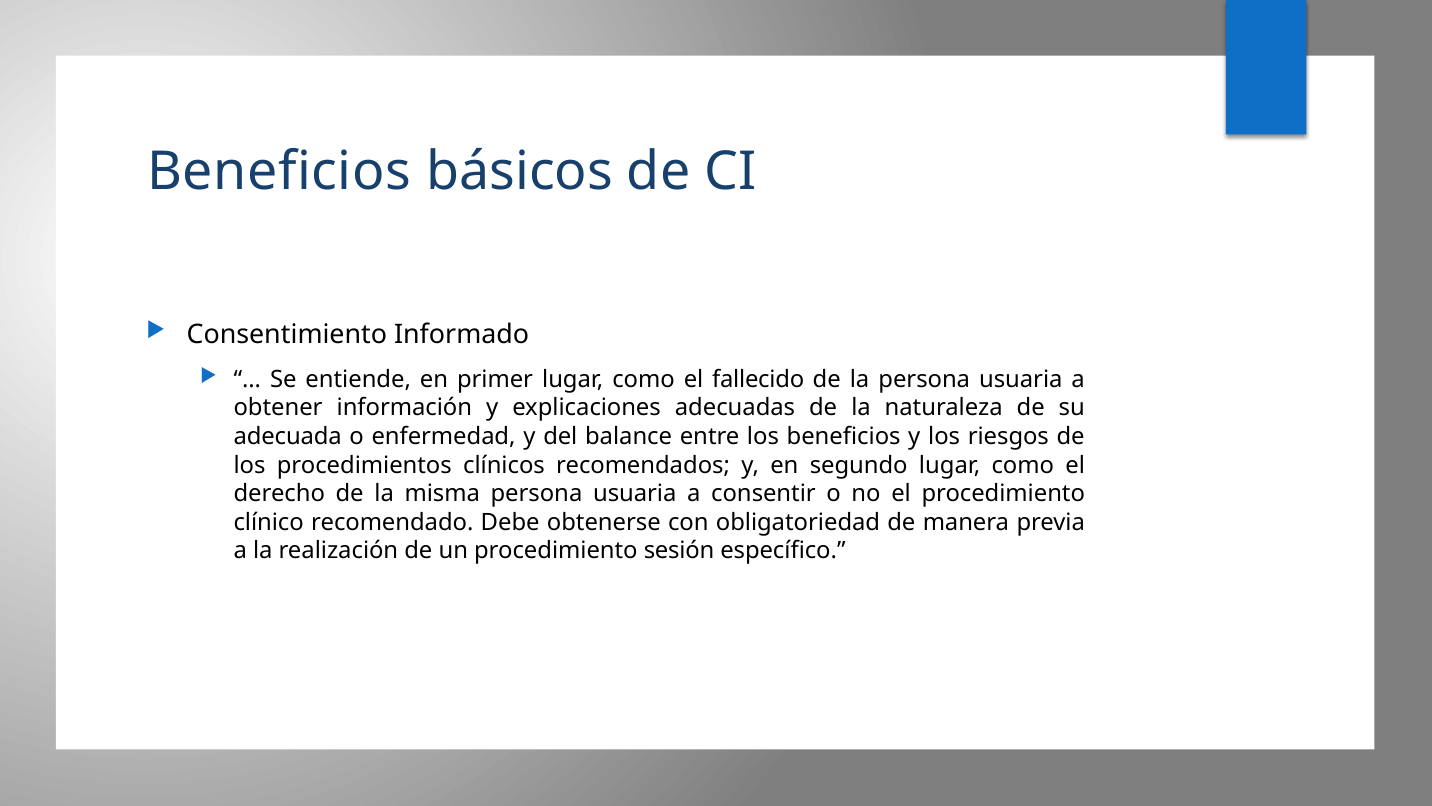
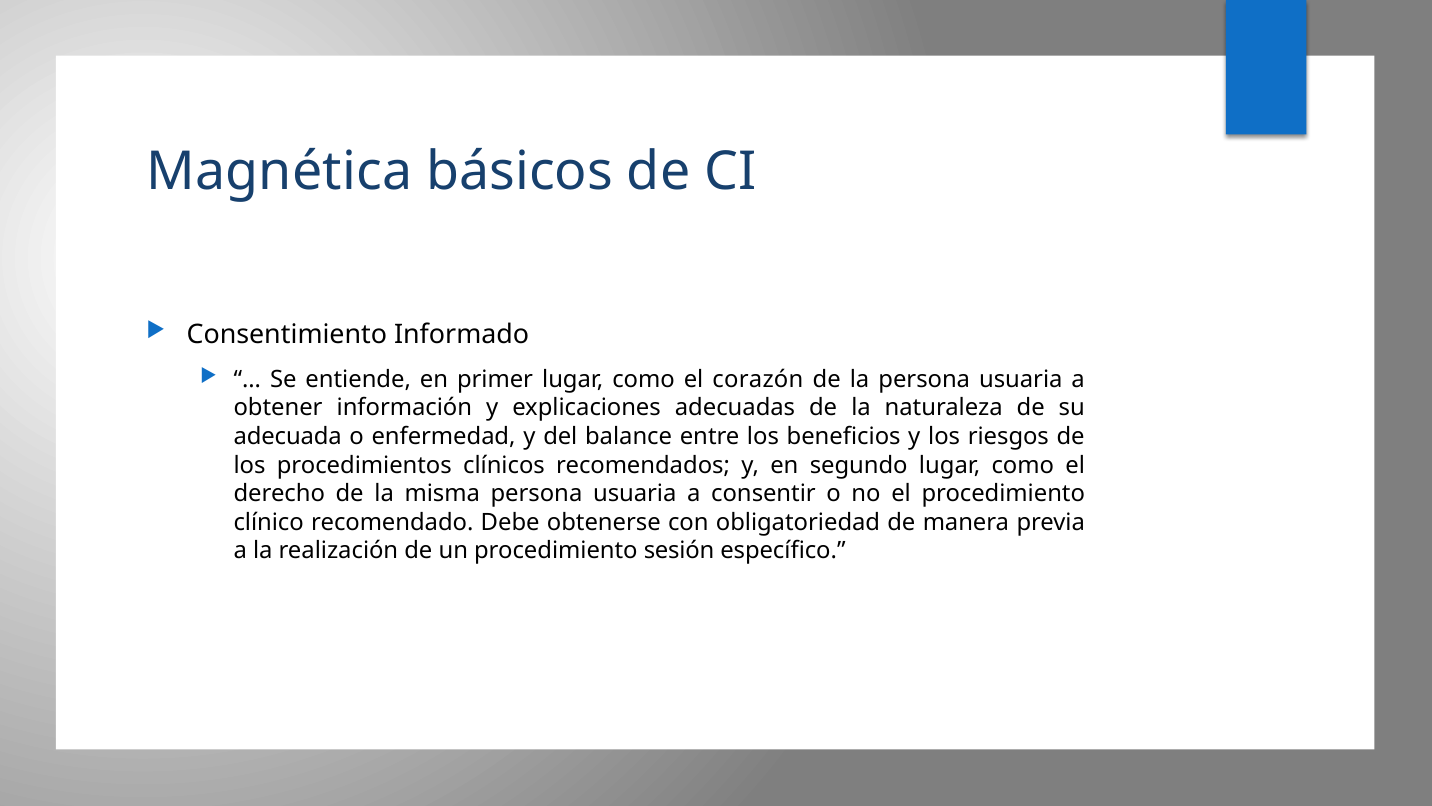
Beneficios at (279, 172): Beneficios -> Magnética
fallecido: fallecido -> corazón
